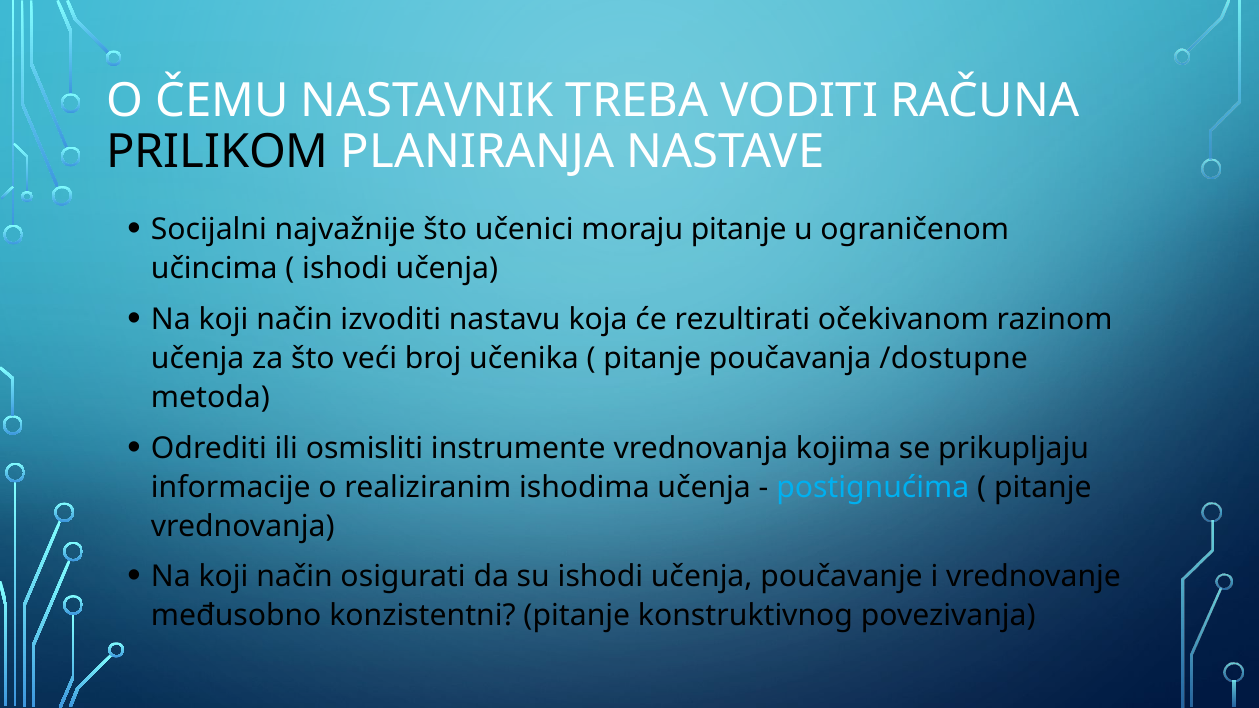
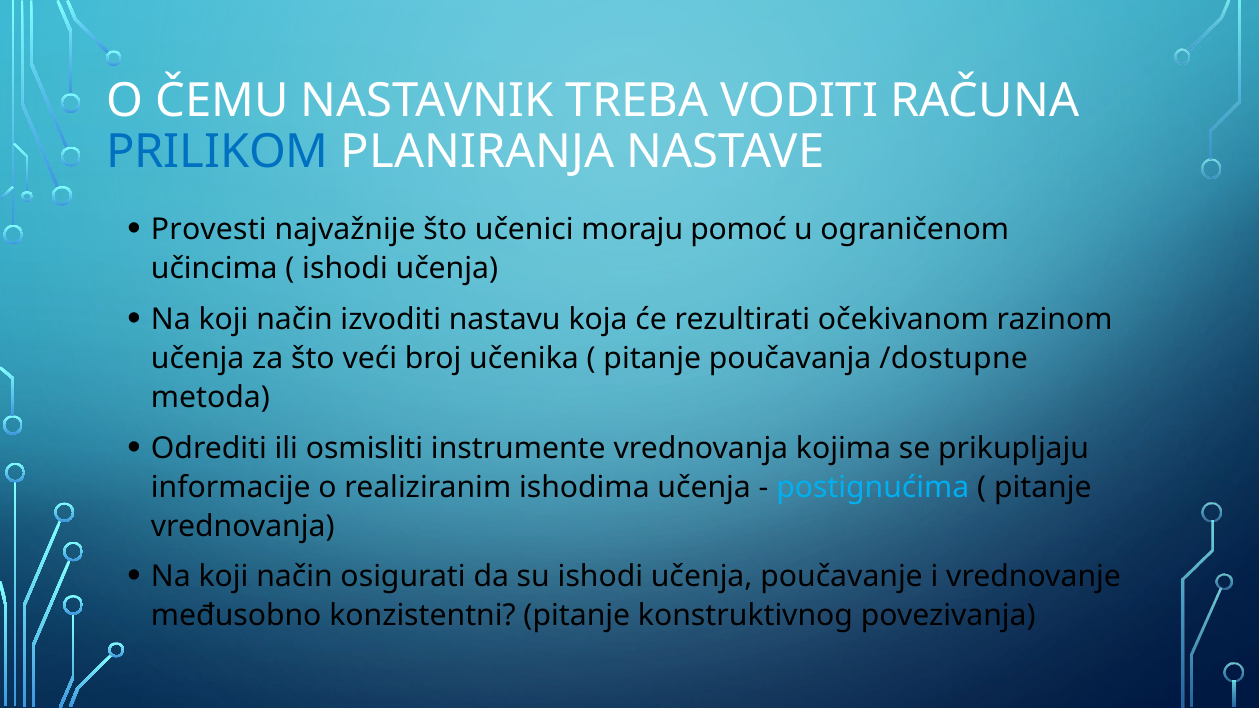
PRILIKOM colour: black -> blue
Socijalni: Socijalni -> Provesti
moraju pitanje: pitanje -> pomoć
